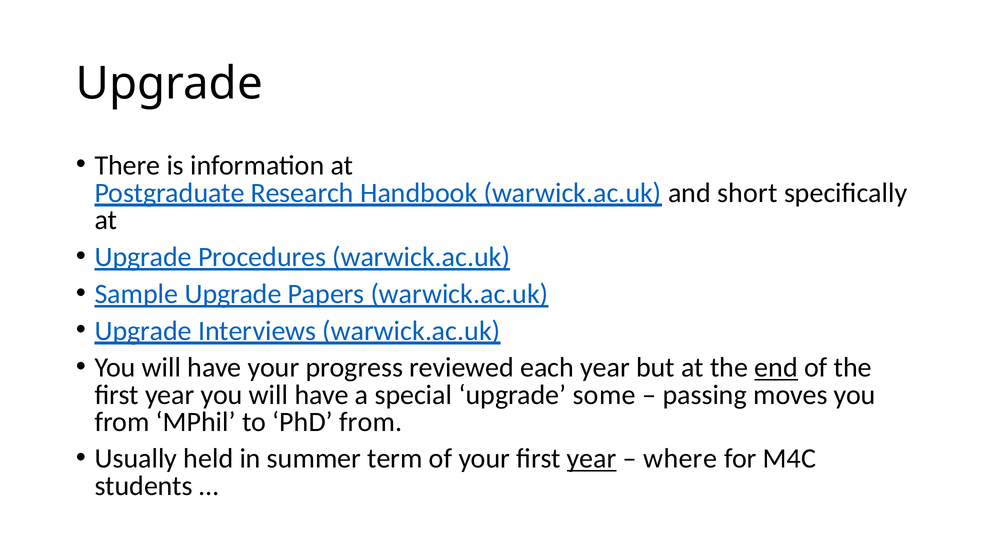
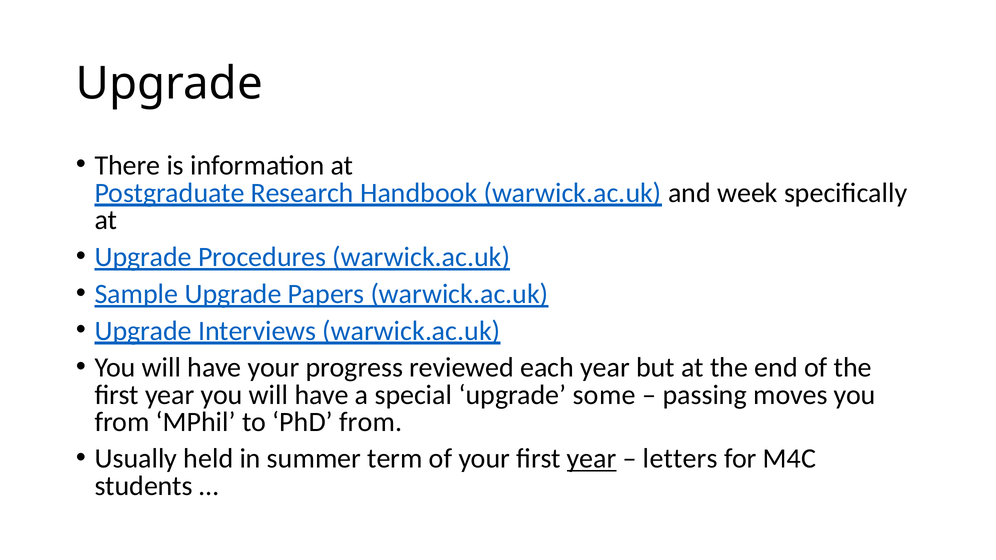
short: short -> week
end underline: present -> none
where: where -> letters
